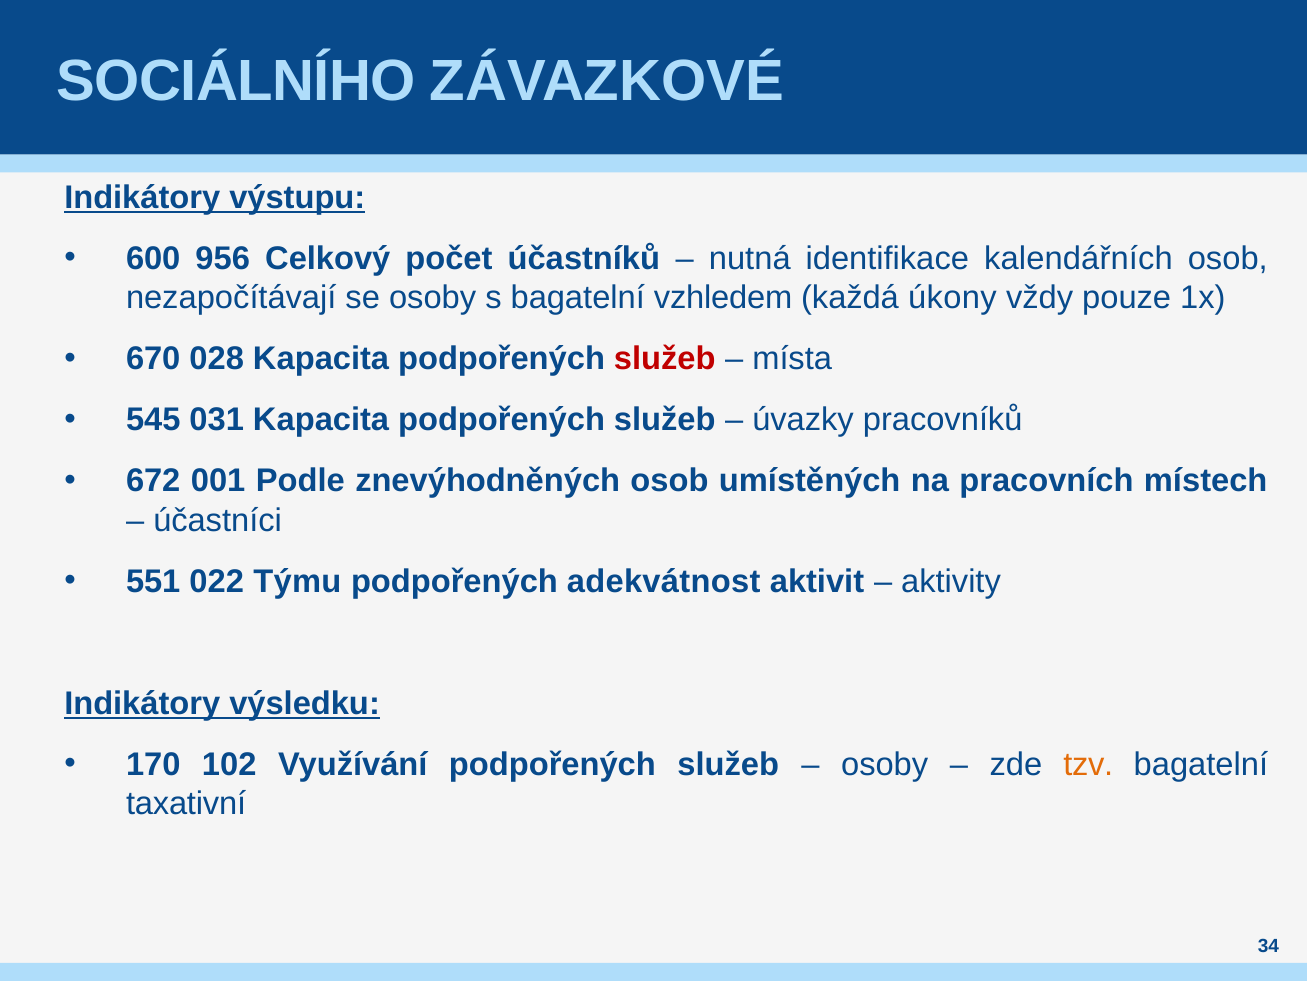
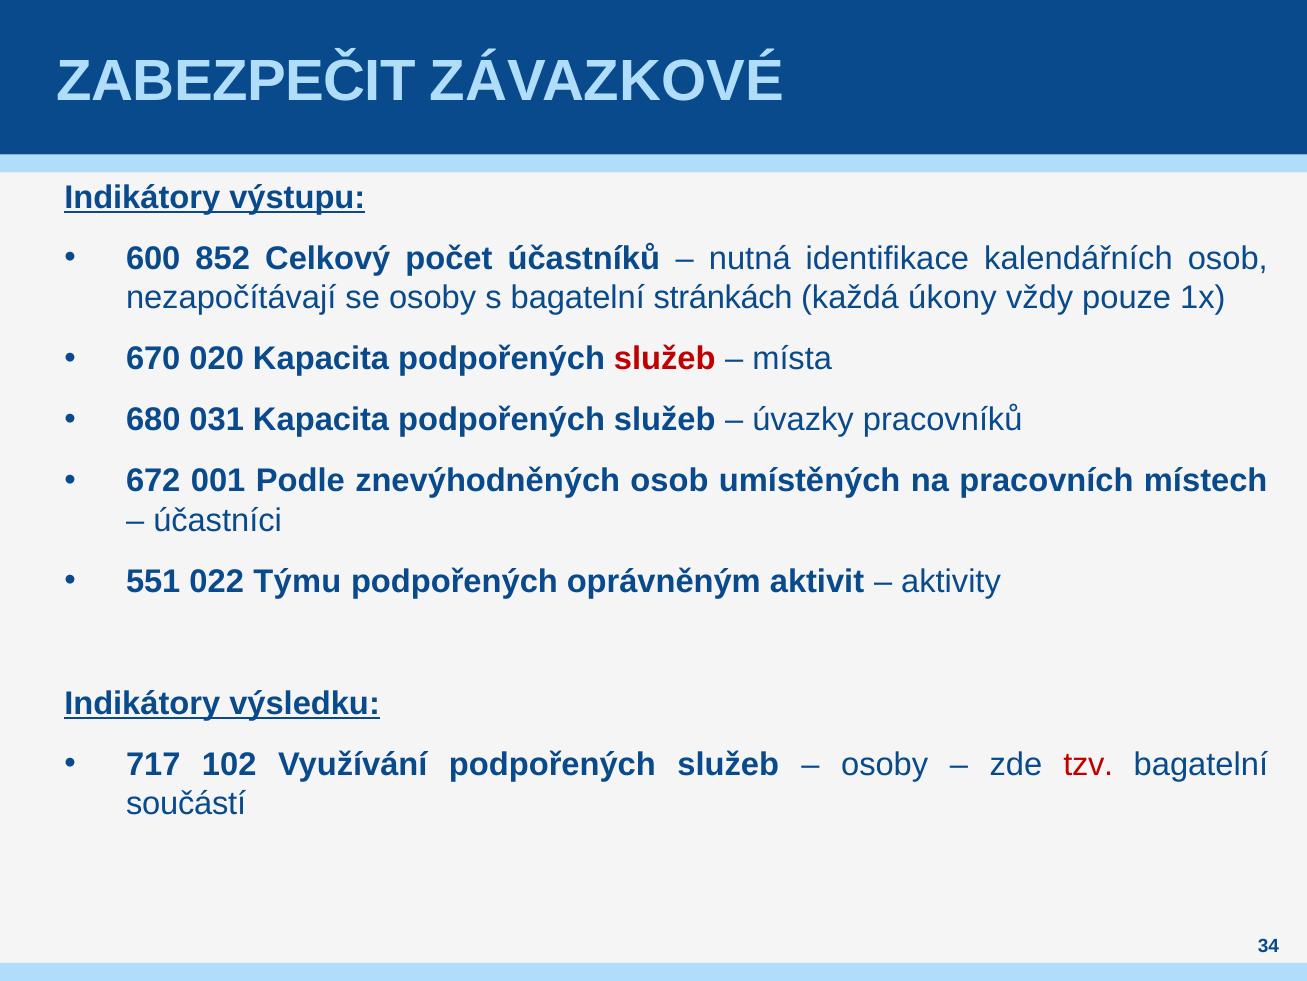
SOCIÁLNÍHO: SOCIÁLNÍHO -> ZABEZPEČIT
956: 956 -> 852
vzhledem: vzhledem -> stránkách
028: 028 -> 020
545: 545 -> 680
adekvátnost: adekvátnost -> oprávněným
170: 170 -> 717
tzv colour: orange -> red
taxativní: taxativní -> součástí
